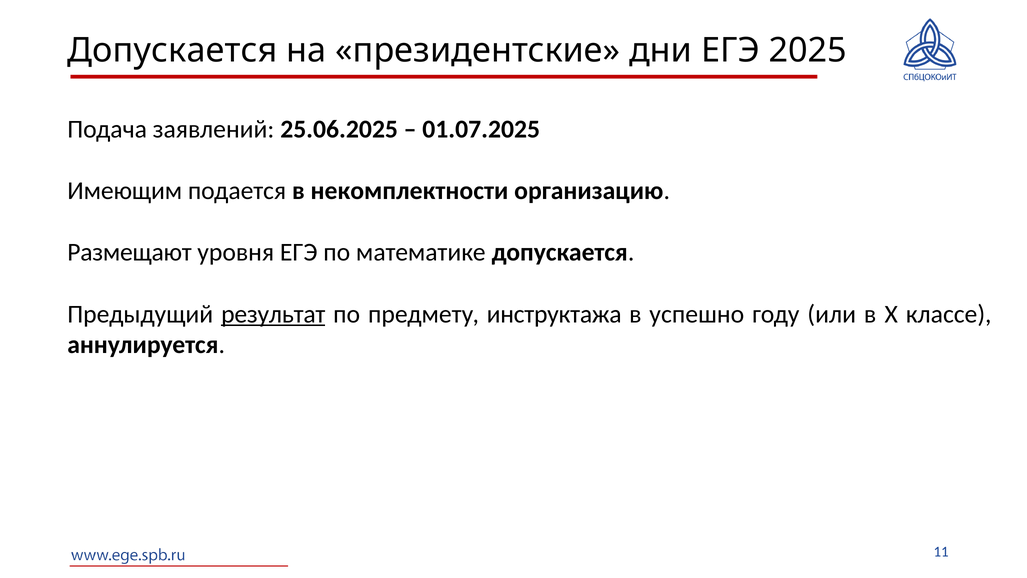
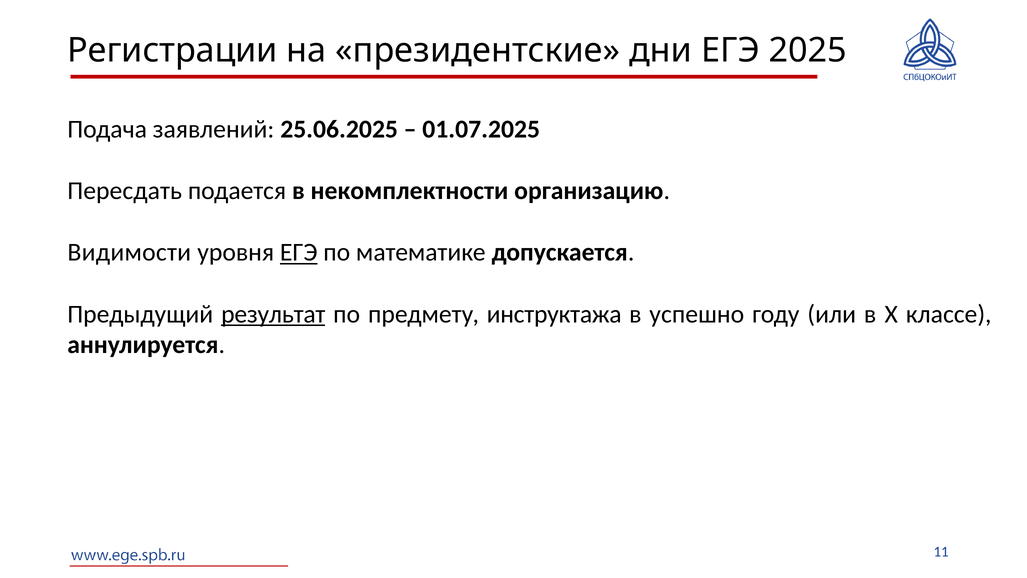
Допускается at (172, 50): Допускается -> Регистрации
Имеющим: Имеющим -> Пересдать
Размещают: Размещают -> Видимости
ЕГЭ at (299, 252) underline: none -> present
